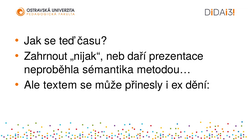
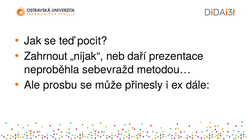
času: času -> pocit
sémantika: sémantika -> sebevražd
textem: textem -> prosbu
dění: dění -> dále
